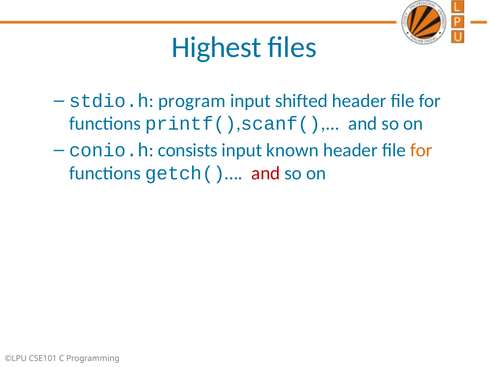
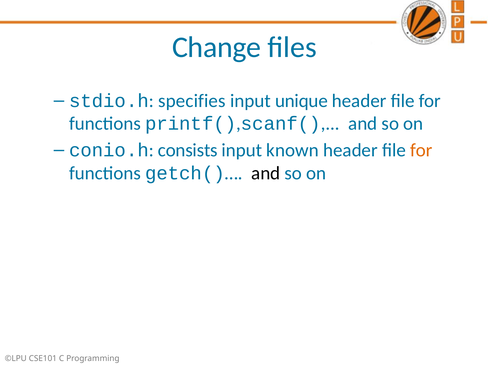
Highest: Highest -> Change
program: program -> specifies
shifted: shifted -> unique
and at (266, 173) colour: red -> black
